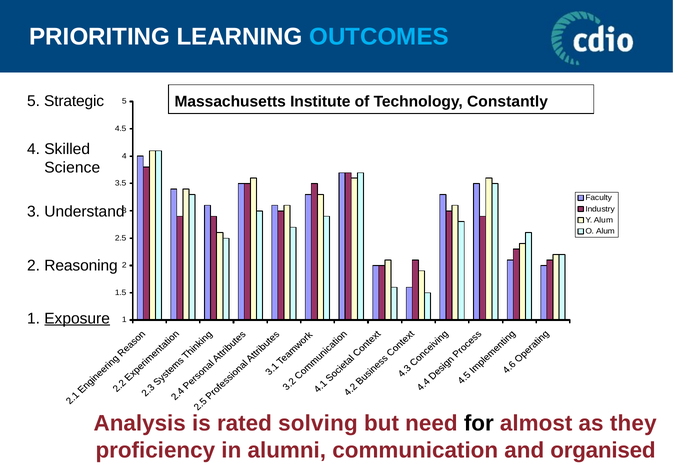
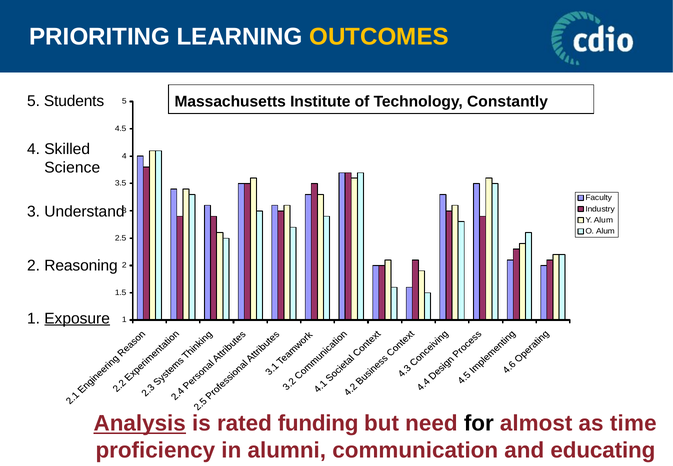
OUTCOMES colour: light blue -> yellow
Strategic: Strategic -> Students
Analysis underline: none -> present
solving: solving -> funding
they: they -> time
organised: organised -> educating
